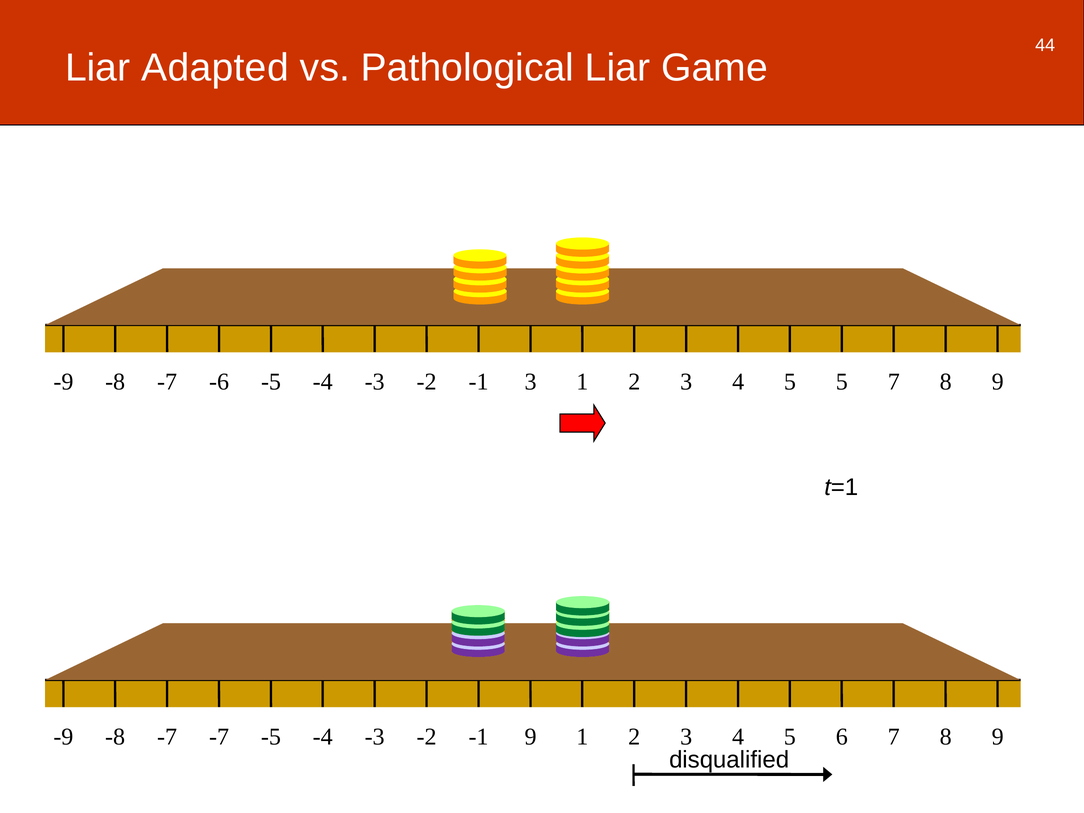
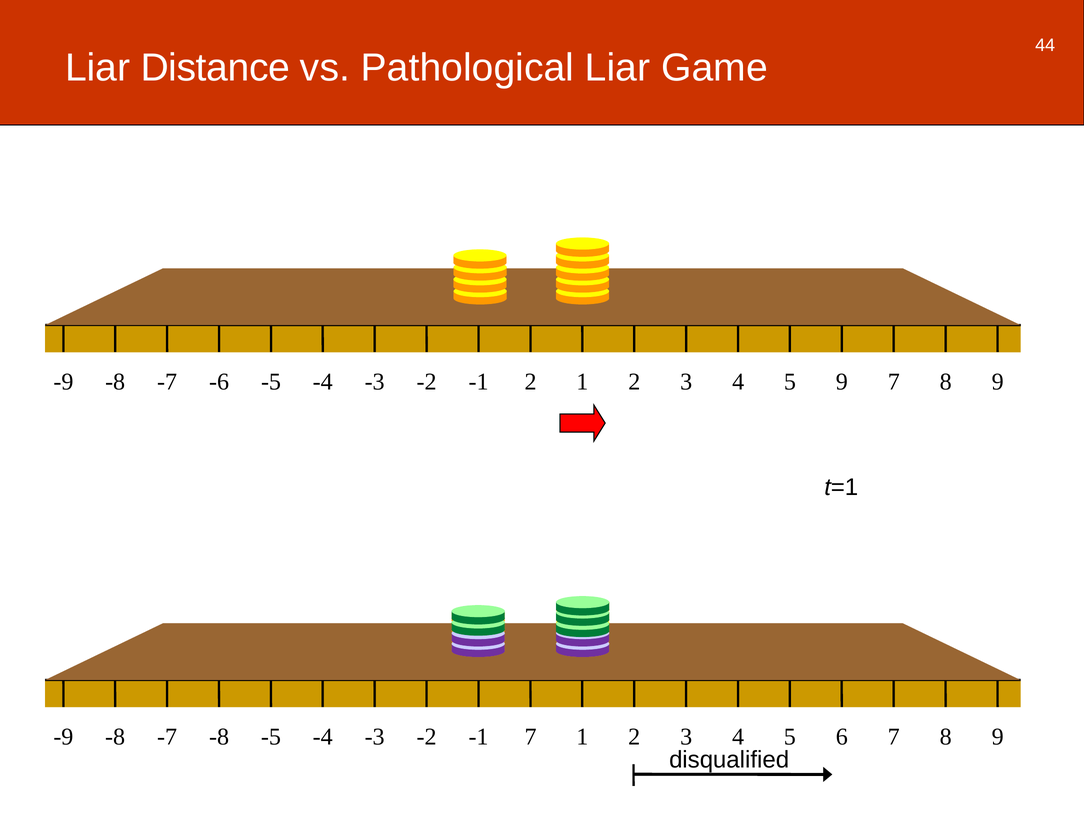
Adapted: Adapted -> Distance
-1 3: 3 -> 2
5 5: 5 -> 9
-7 -7: -7 -> -8
-1 9: 9 -> 7
